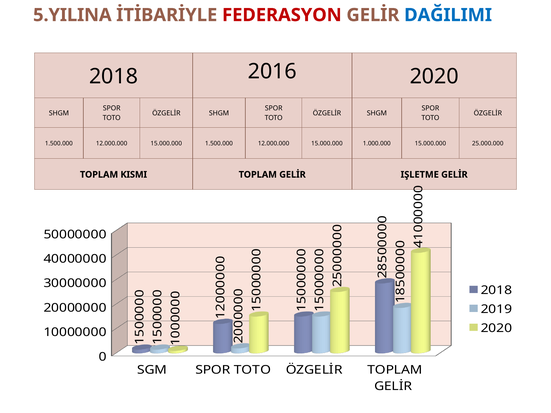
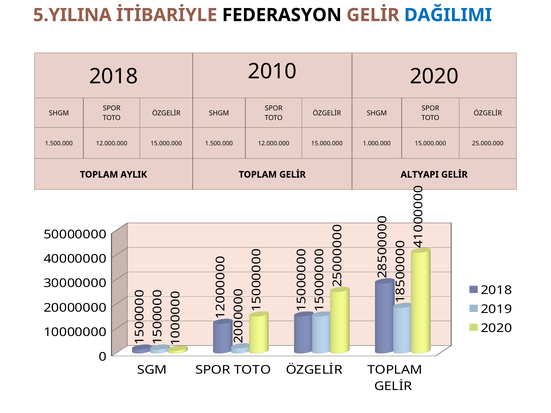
FEDERASYON colour: red -> black
2016: 2016 -> 2010
KISMI: KISMI -> AYLIK
IŞLETME: IŞLETME -> ALTYAPI
